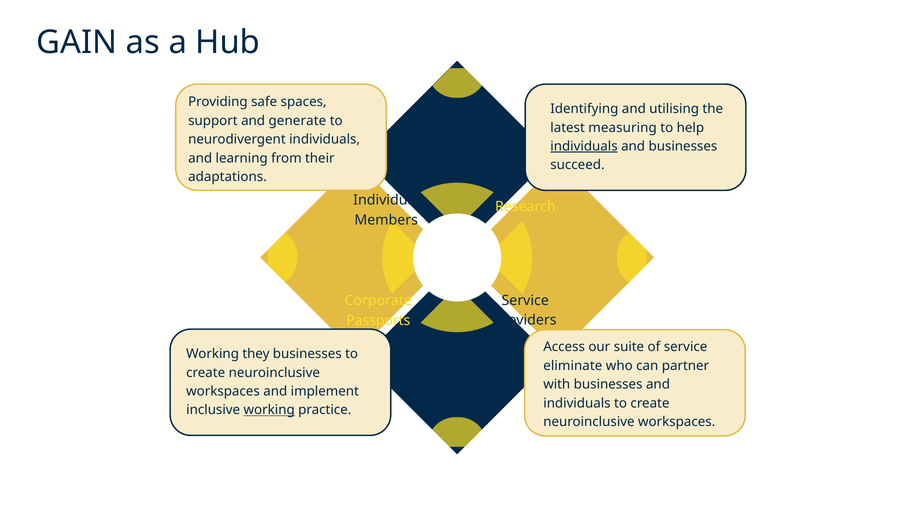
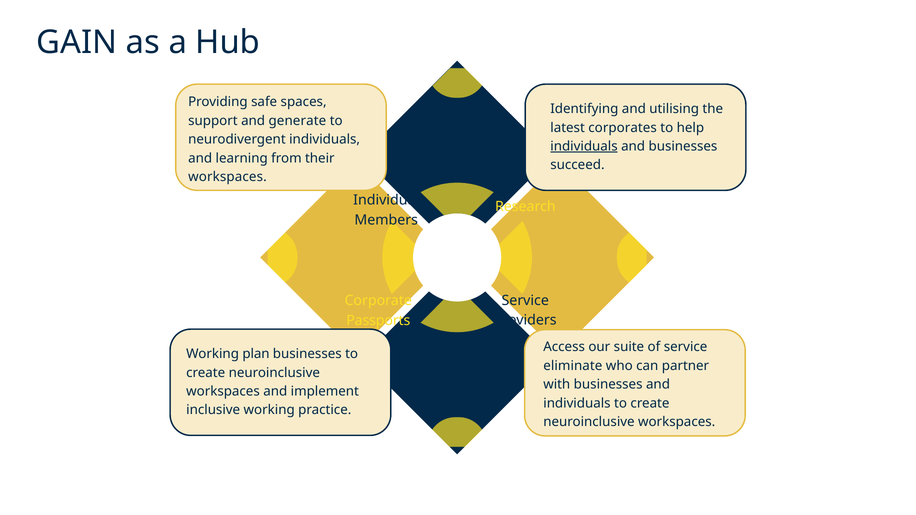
measuring: measuring -> corporates
adaptations at (228, 177): adaptations -> workspaces
they: they -> plan
working at (269, 410) underline: present -> none
